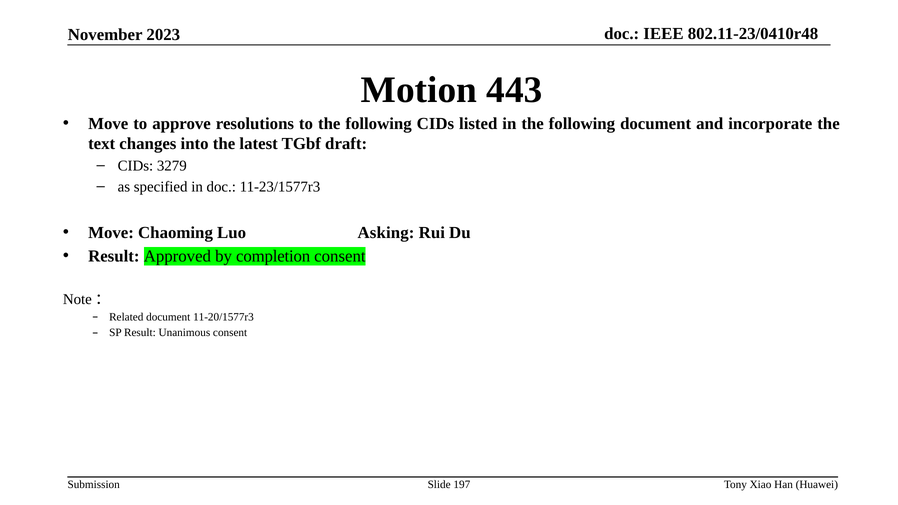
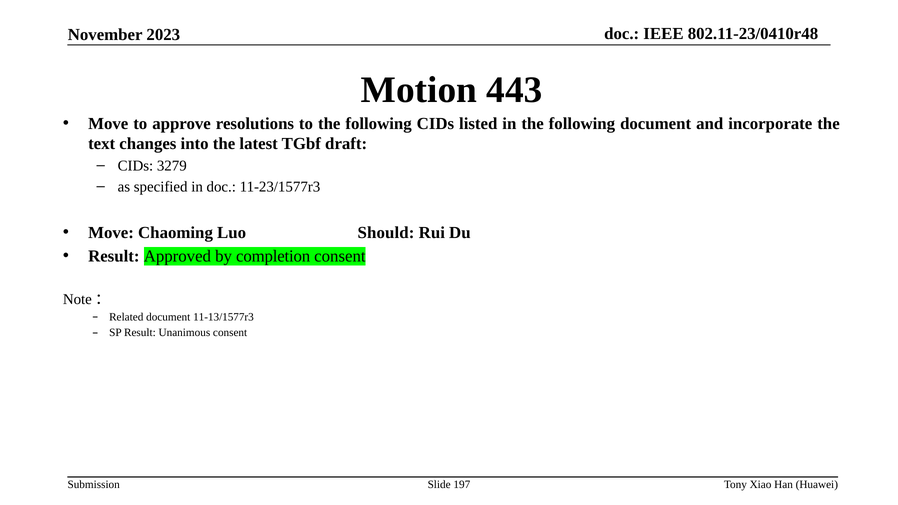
Asking: Asking -> Should
11-20/1577r3: 11-20/1577r3 -> 11-13/1577r3
